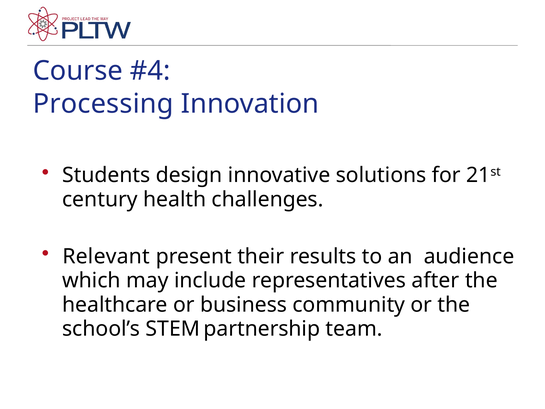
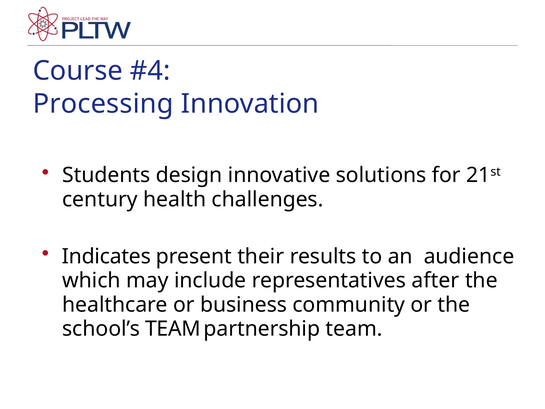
Relevant: Relevant -> Indicates
school’s STEM: STEM -> TEAM
